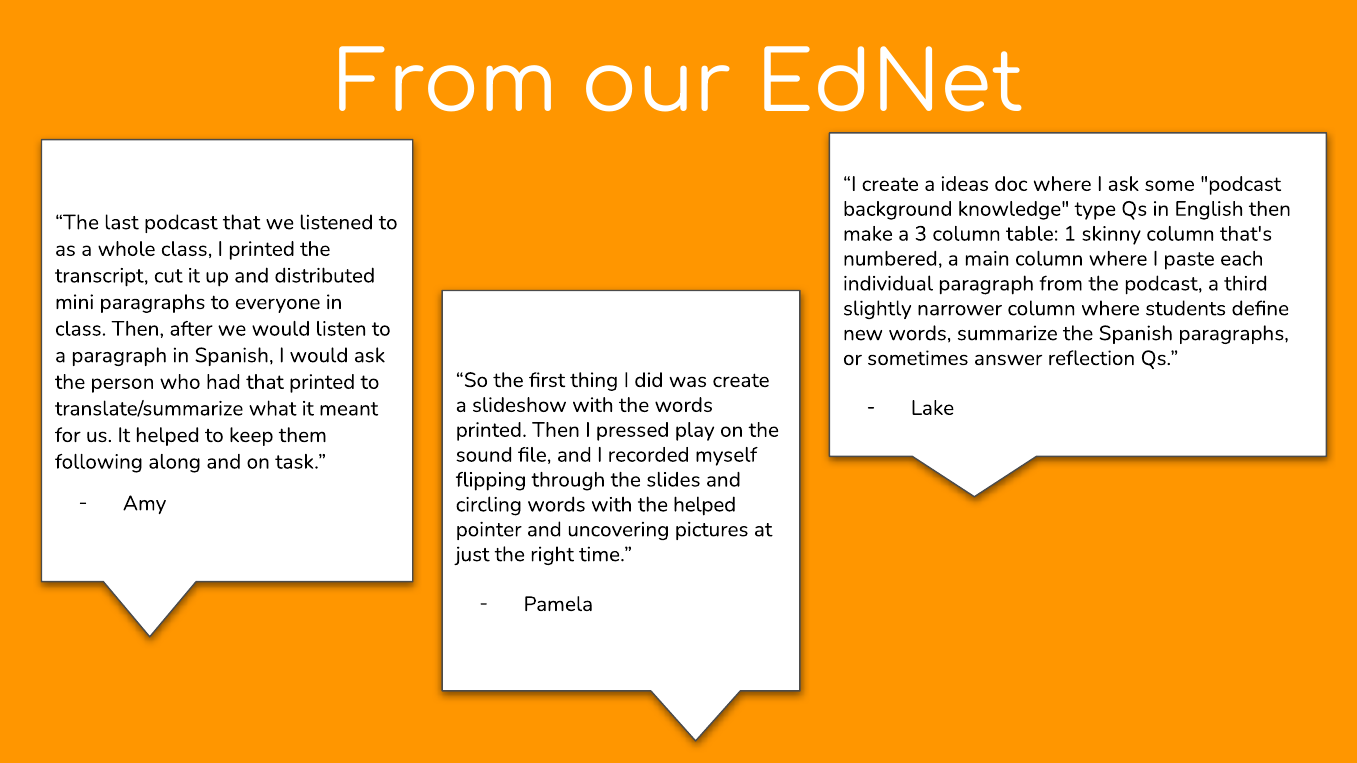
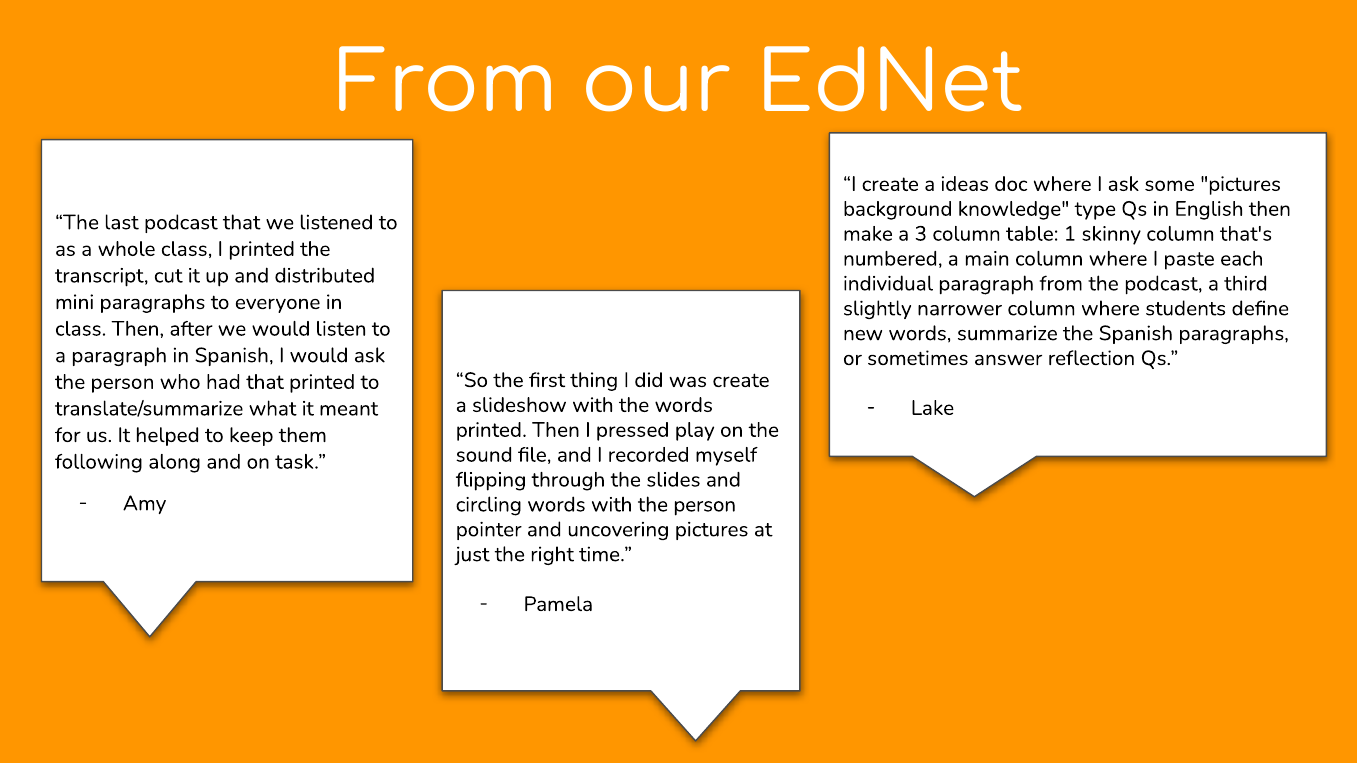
some podcast: podcast -> pictures
with the helped: helped -> person
